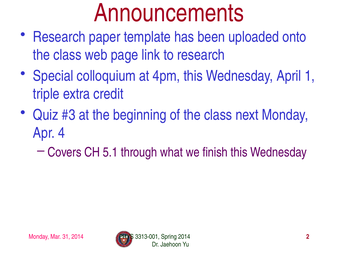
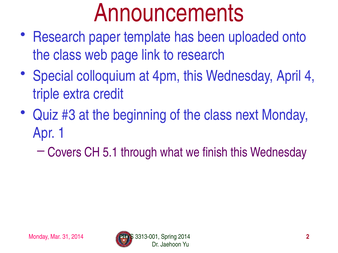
1: 1 -> 4
4: 4 -> 1
